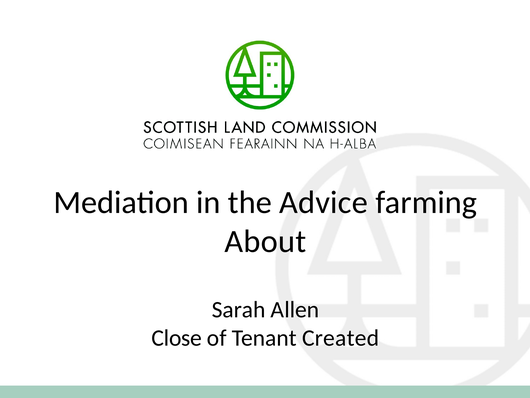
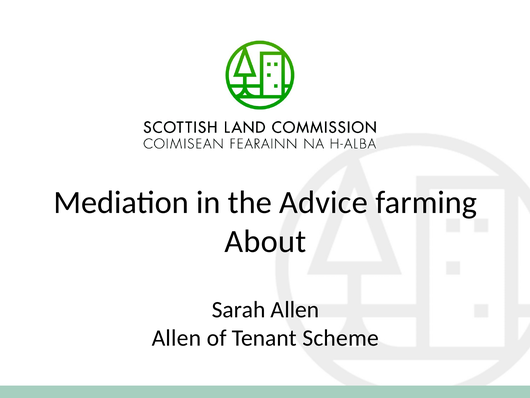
Close at (177, 338): Close -> Allen
Created: Created -> Scheme
